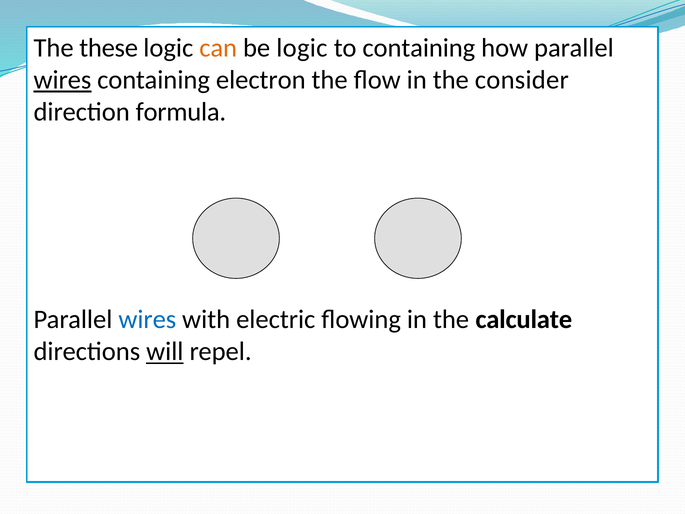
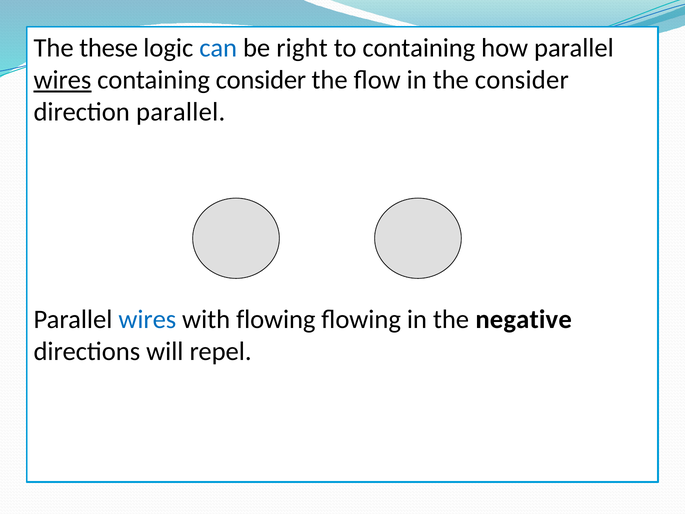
can colour: orange -> blue
be logic: logic -> right
containing electron: electron -> consider
direction formula: formula -> parallel
with electric: electric -> flowing
calculate: calculate -> negative
will underline: present -> none
